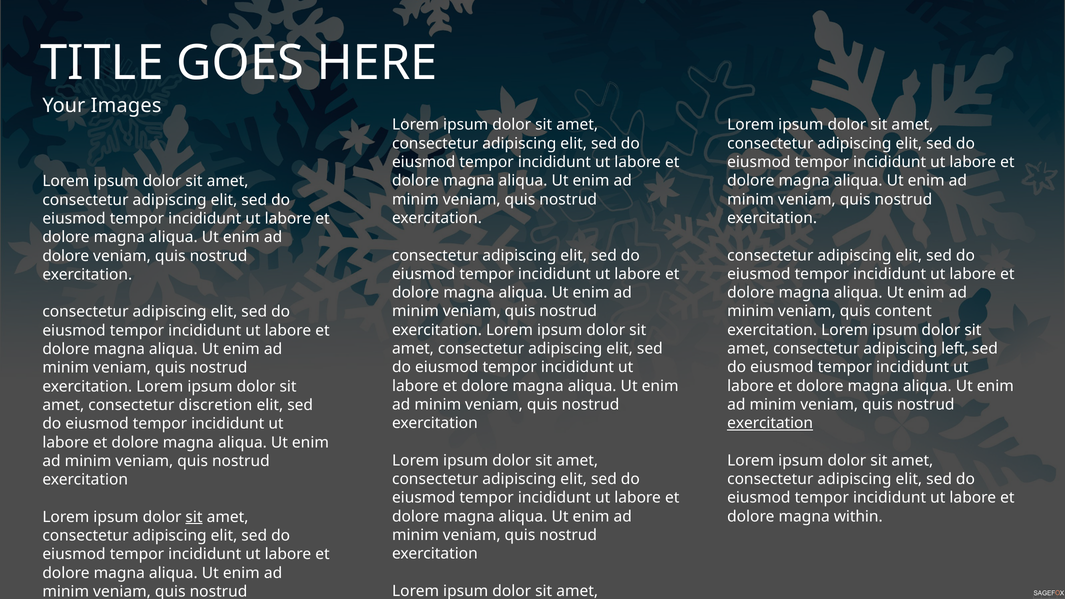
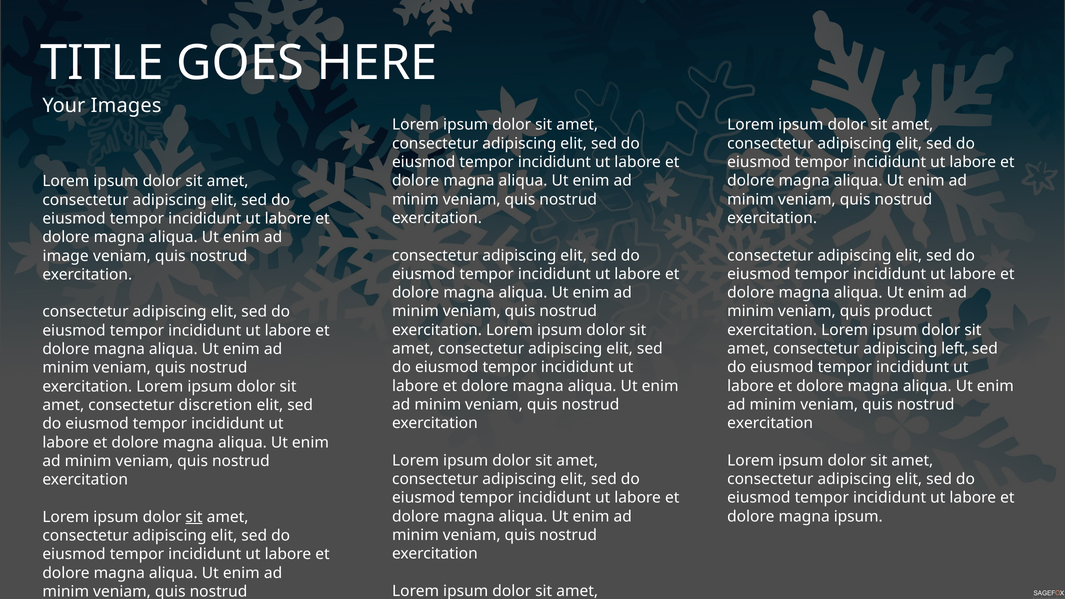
dolore at (66, 256): dolore -> image
content: content -> product
exercitation at (770, 423) underline: present -> none
magna within: within -> ipsum
